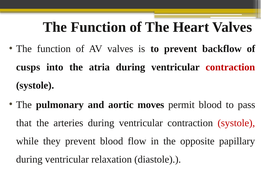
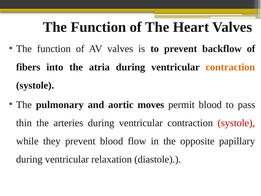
cusps: cusps -> fibers
contraction at (230, 67) colour: red -> orange
that: that -> thin
